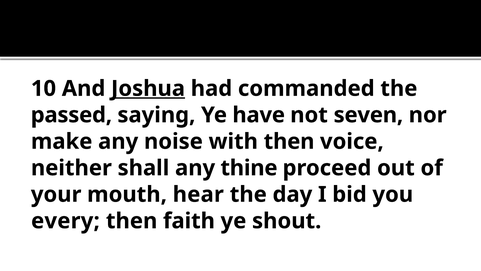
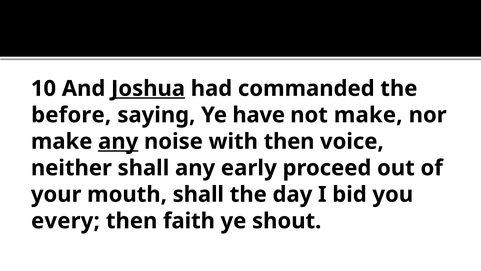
passed: passed -> before
not seven: seven -> make
any at (118, 141) underline: none -> present
thine: thine -> early
mouth hear: hear -> shall
